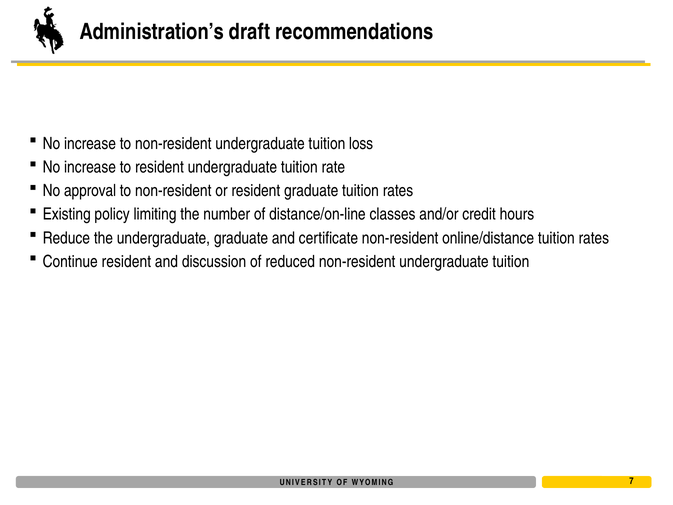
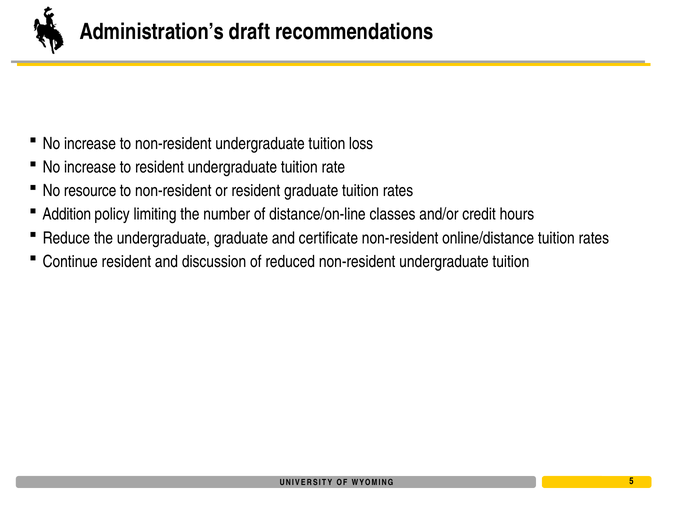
approval: approval -> resource
Existing: Existing -> Addition
7: 7 -> 5
